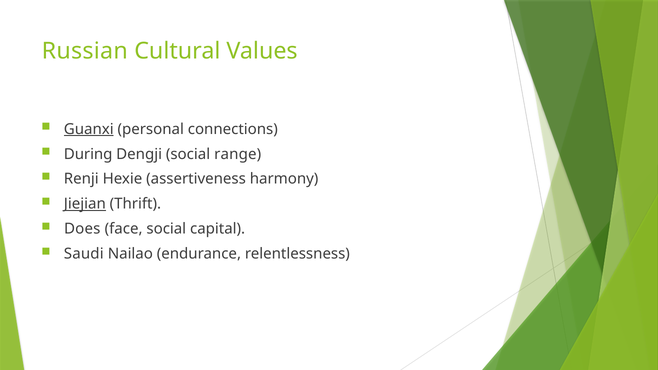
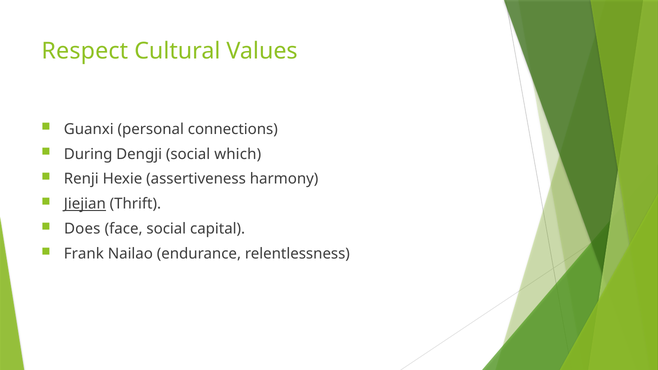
Russian: Russian -> Respect
Guanxi underline: present -> none
range: range -> which
Saudi: Saudi -> Frank
